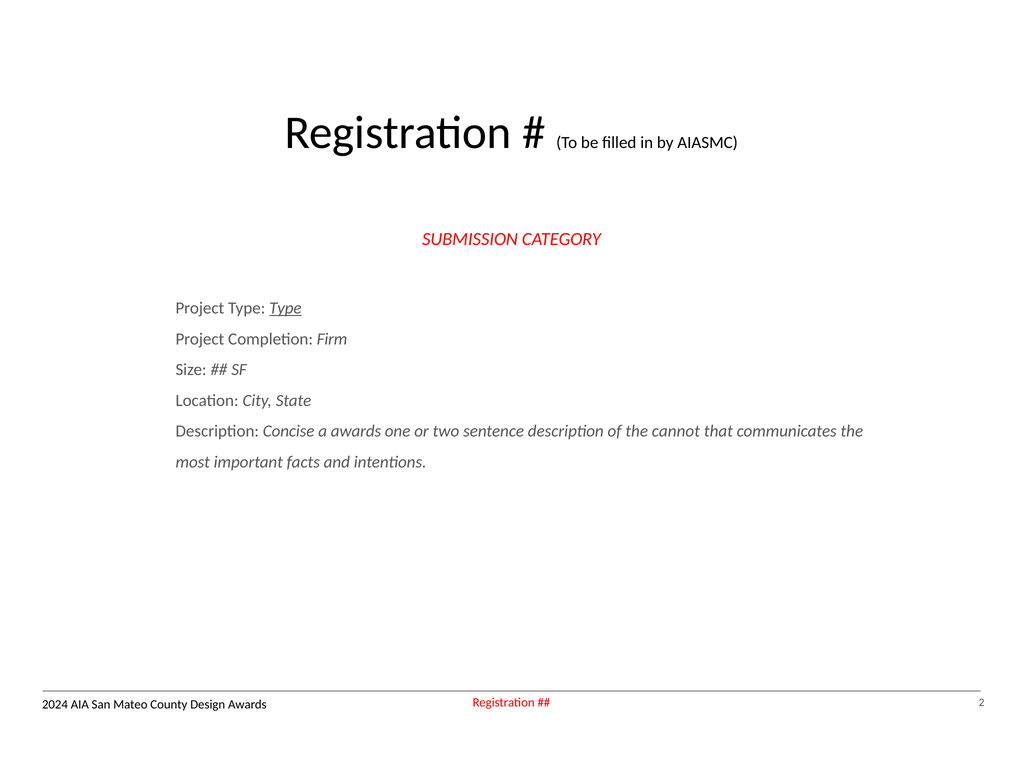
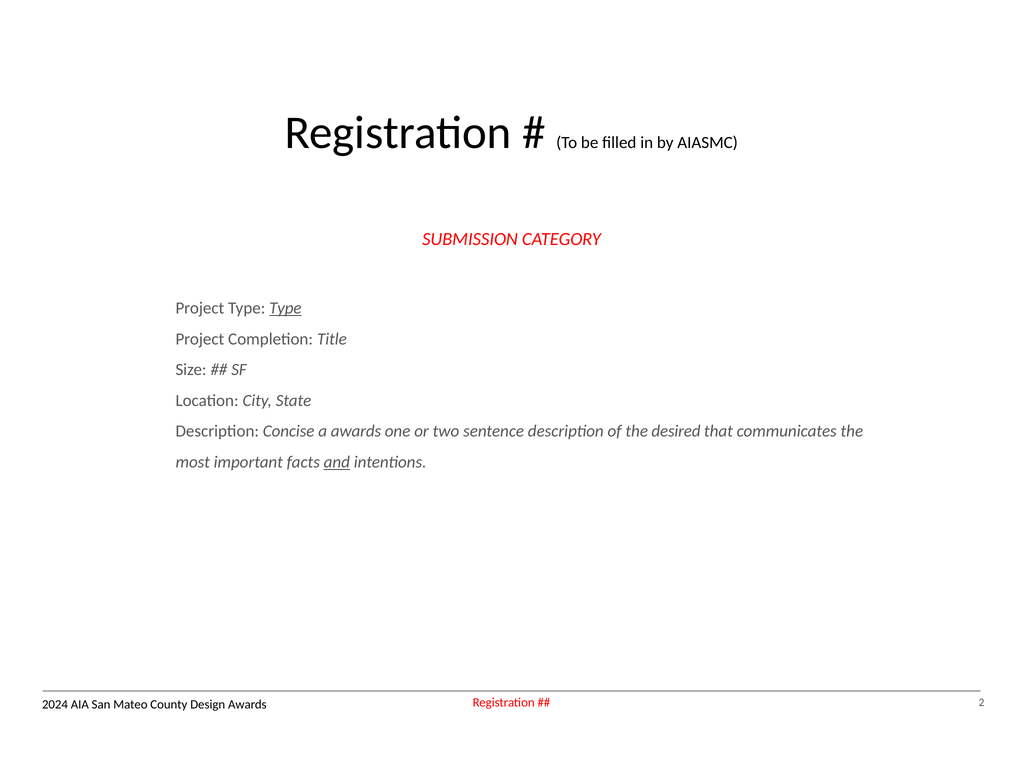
Firm: Firm -> Title
cannot: cannot -> desired
and underline: none -> present
